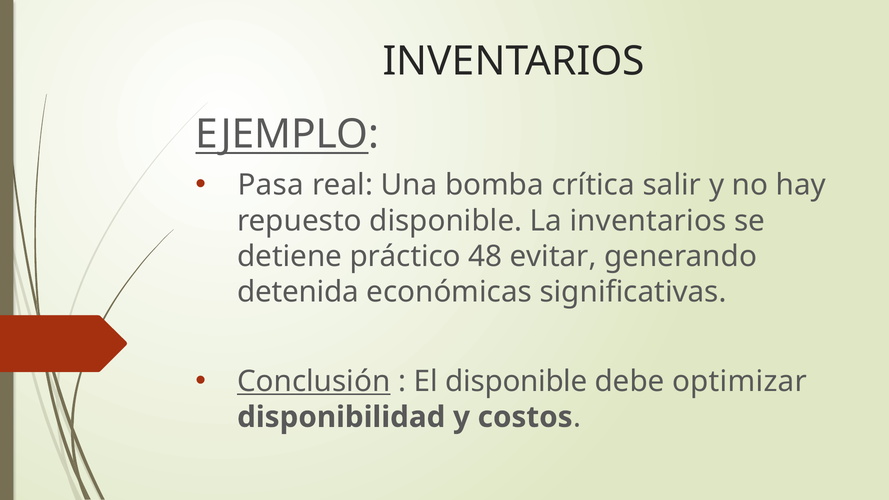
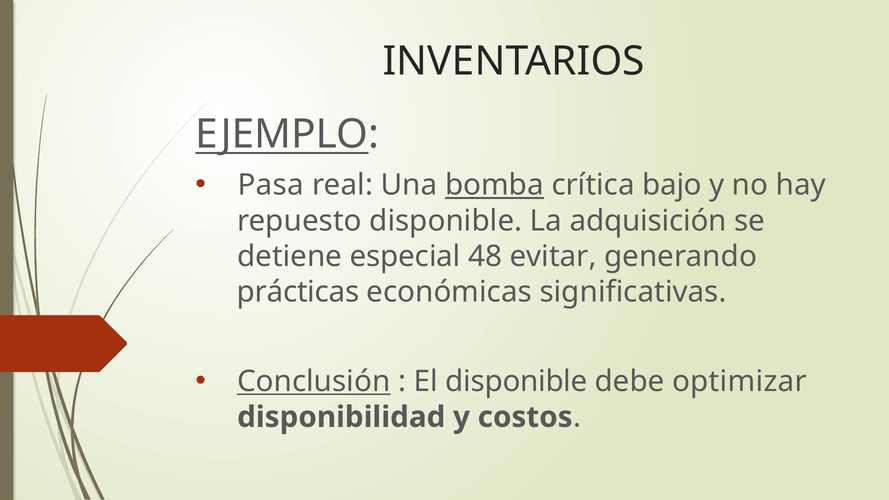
bomba underline: none -> present
salir: salir -> bajo
La inventarios: inventarios -> adquisición
práctico: práctico -> especial
detenida: detenida -> prácticas
